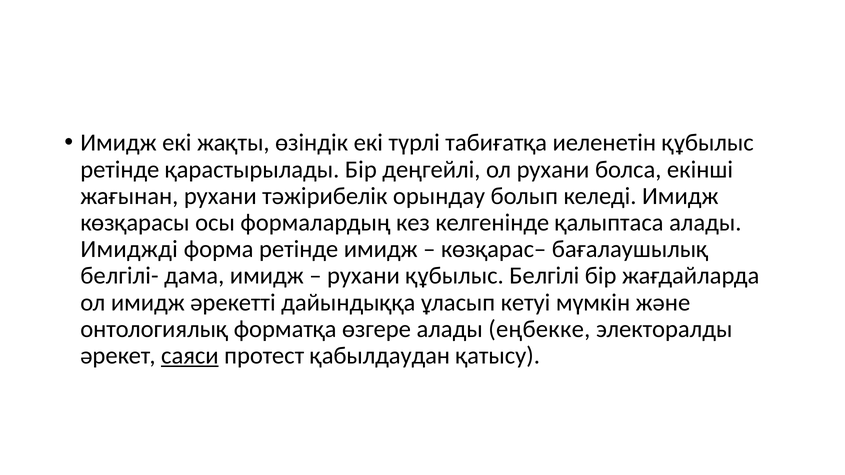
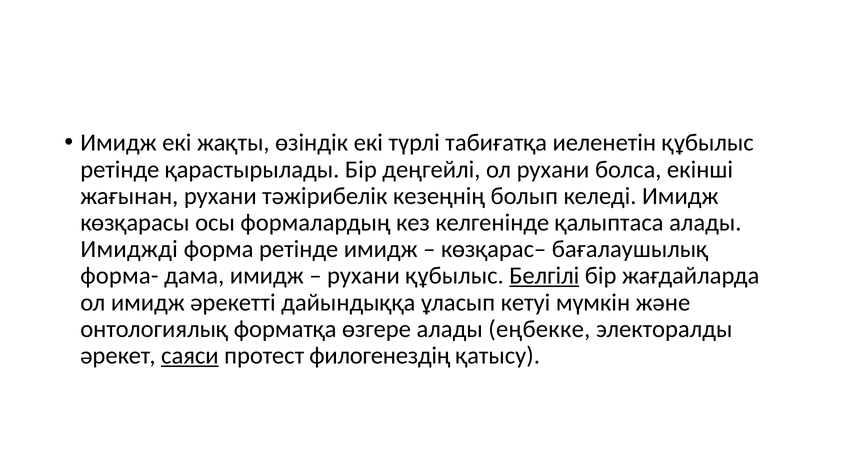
орындау: орындау -> кезеңнің
белгілі-: белгілі- -> форма-
Белгілі underline: none -> present
қабылдаудан: қабылдаудан -> филогенездің
